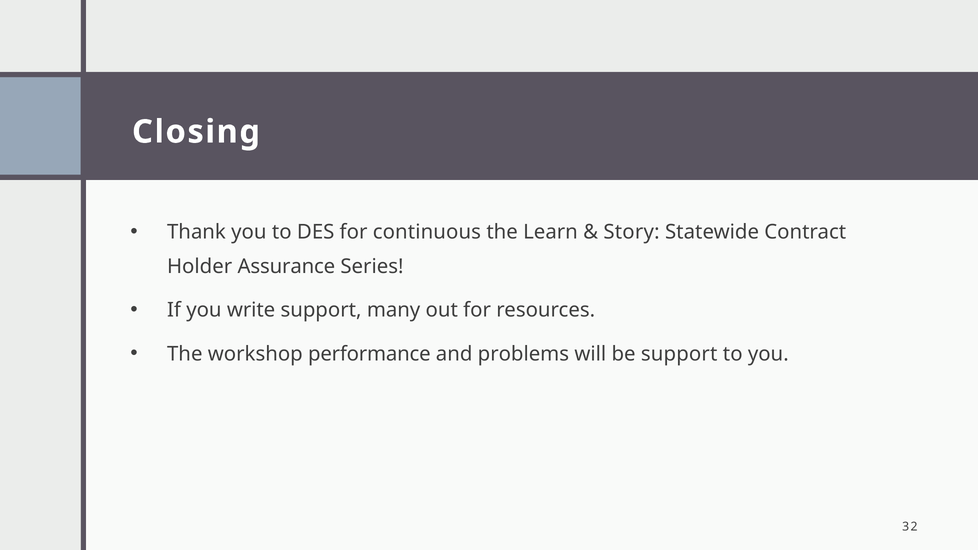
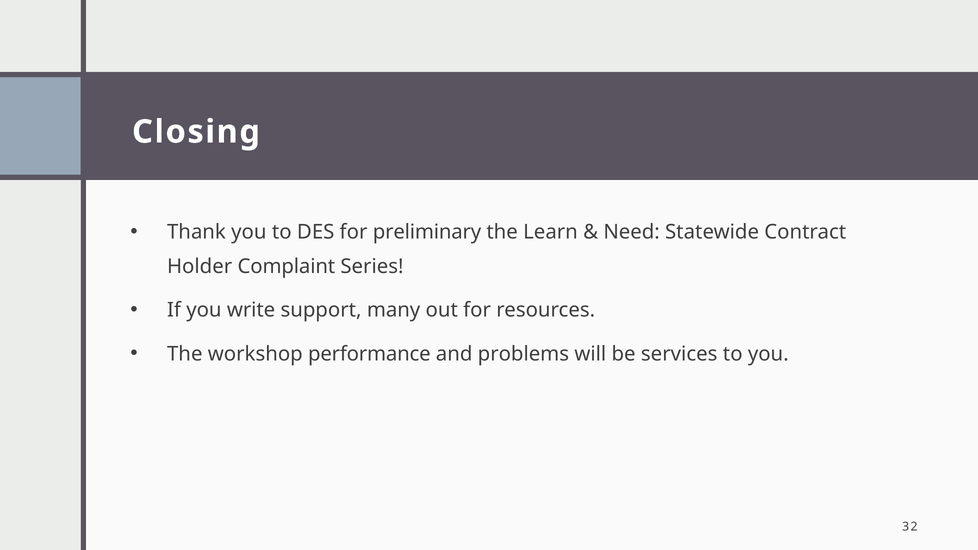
continuous: continuous -> preliminary
Story: Story -> Need
Assurance: Assurance -> Complaint
be support: support -> services
